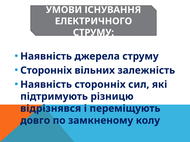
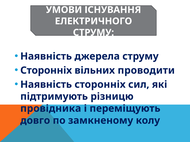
залежність: залежність -> проводити
відрізнявся: відрізнявся -> провідника
